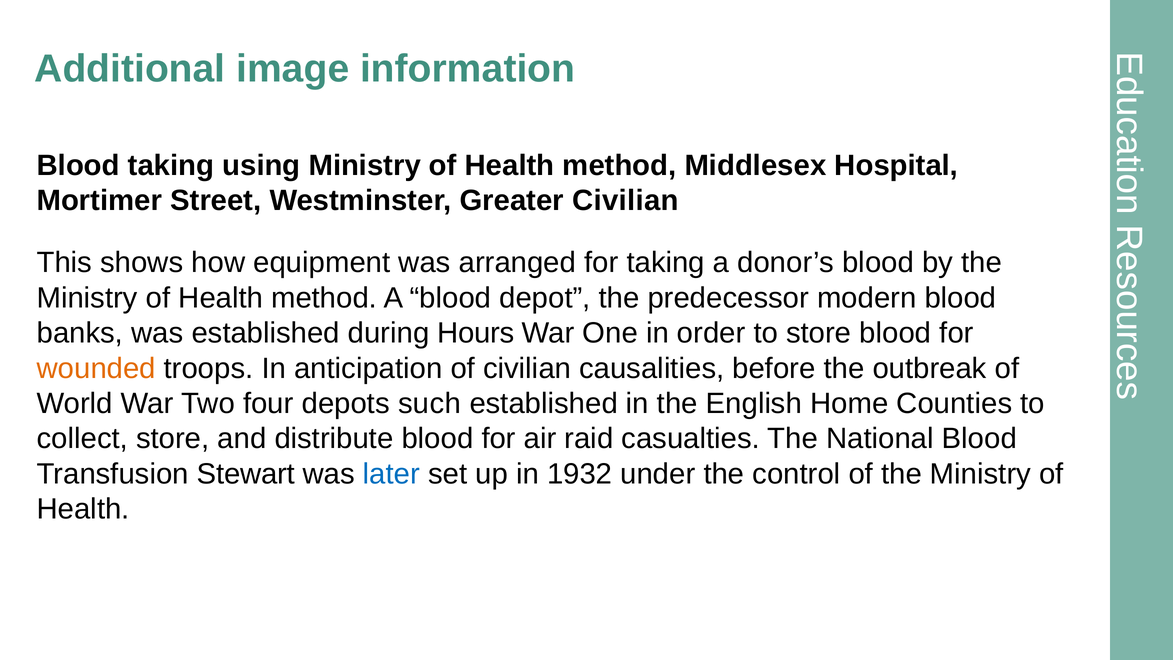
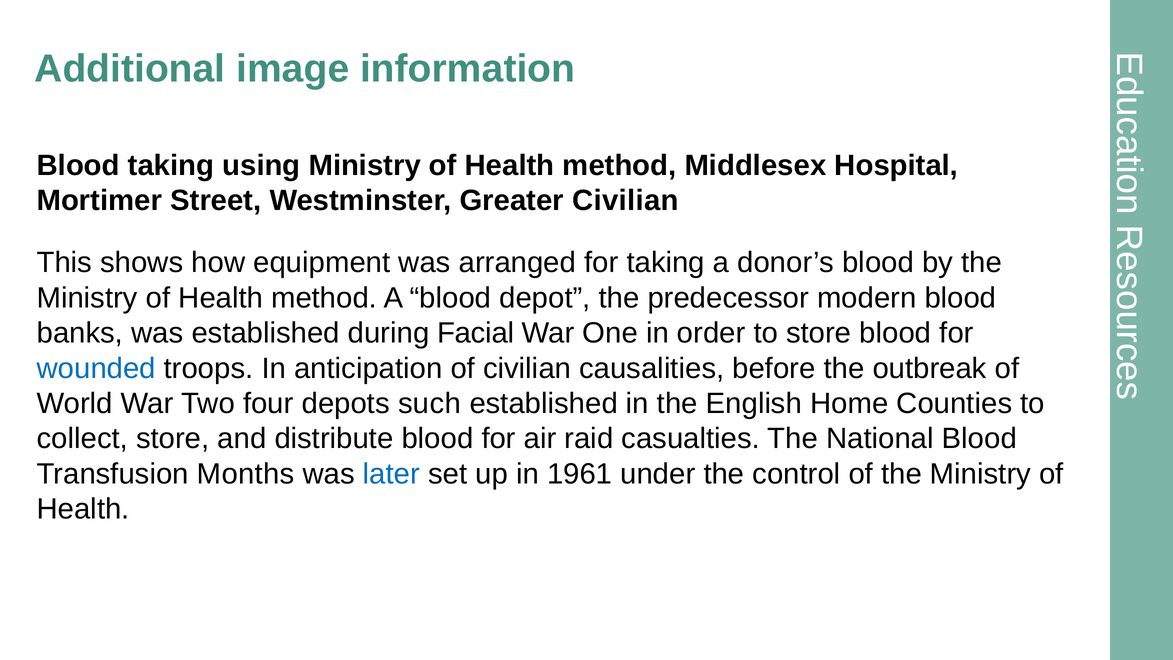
Hours: Hours -> Facial
wounded colour: orange -> blue
Stewart: Stewart -> Months
1932: 1932 -> 1961
